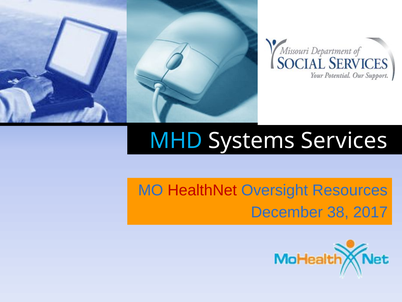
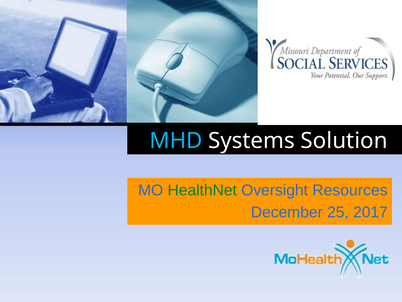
Services: Services -> Solution
HealthNet colour: red -> green
38: 38 -> 25
